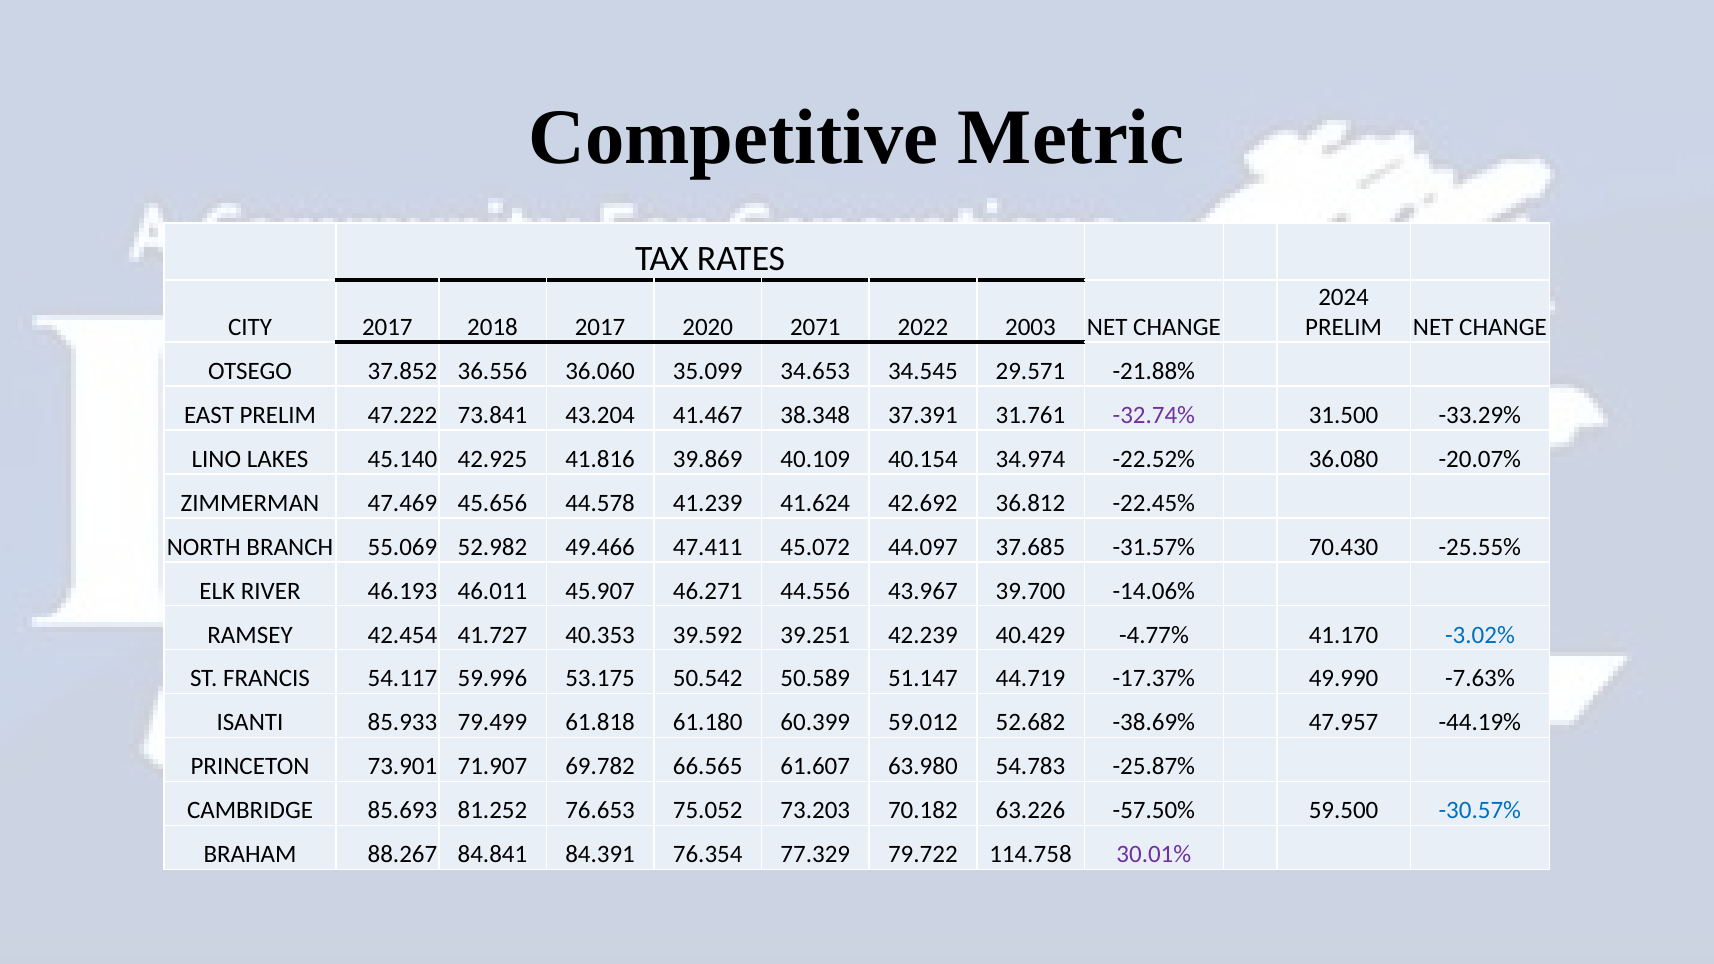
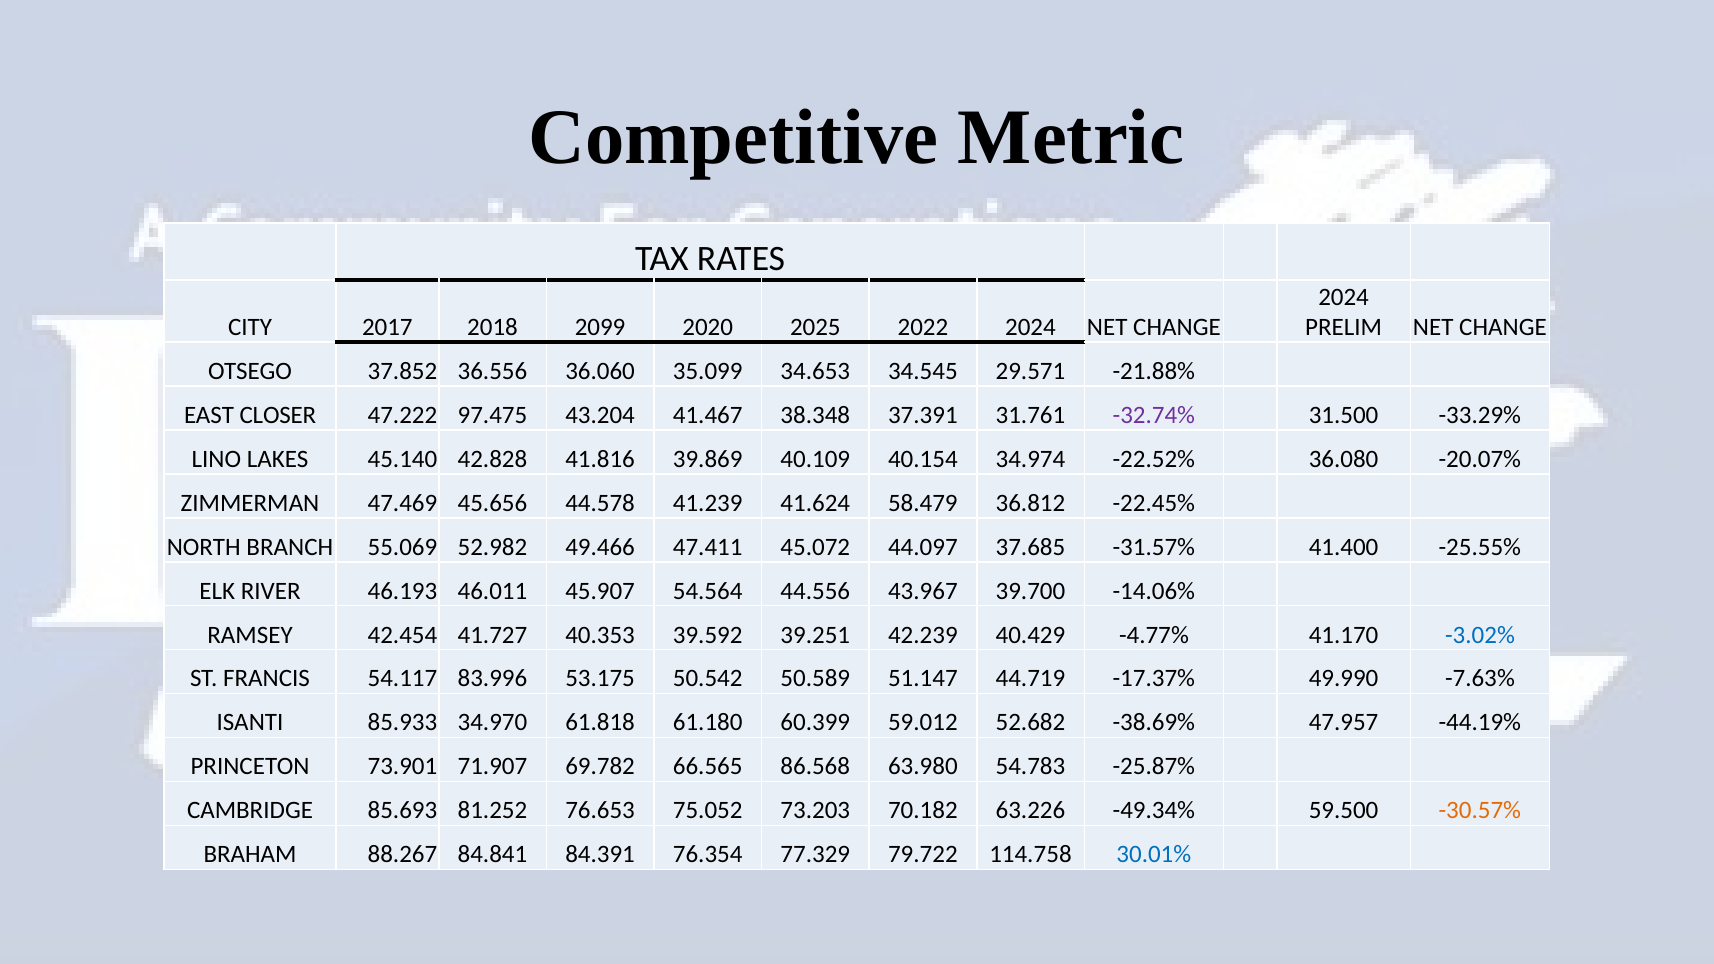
2018 2017: 2017 -> 2099
2071: 2071 -> 2025
2022 2003: 2003 -> 2024
EAST PRELIM: PRELIM -> CLOSER
73.841: 73.841 -> 97.475
42.925: 42.925 -> 42.828
42.692: 42.692 -> 58.479
70.430: 70.430 -> 41.400
46.271: 46.271 -> 54.564
59.996: 59.996 -> 83.996
79.499: 79.499 -> 34.970
61.607: 61.607 -> 86.568
-57.50%: -57.50% -> -49.34%
-30.57% colour: blue -> orange
30.01% colour: purple -> blue
